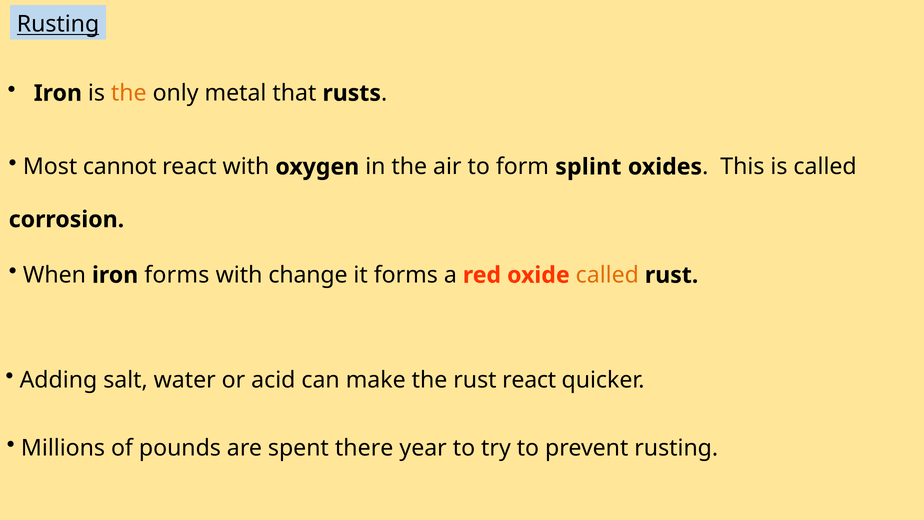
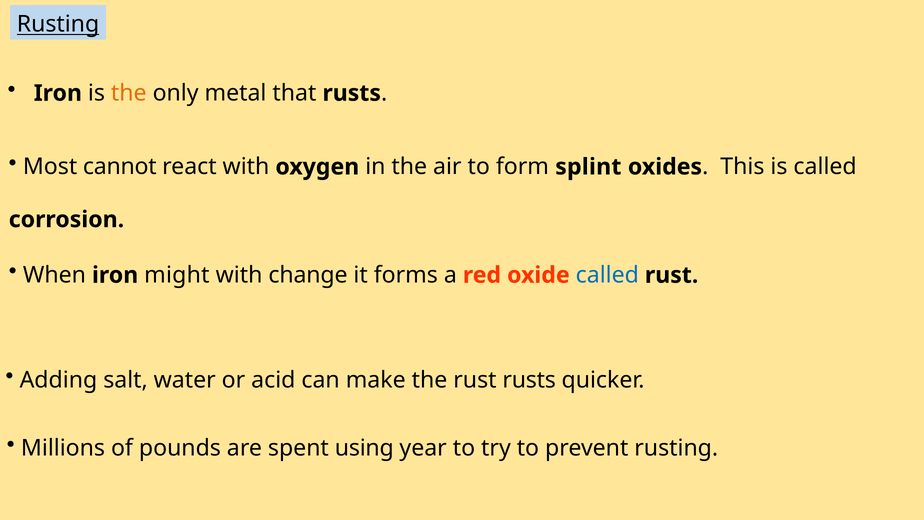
iron forms: forms -> might
called at (607, 275) colour: orange -> blue
rust react: react -> rusts
there: there -> using
